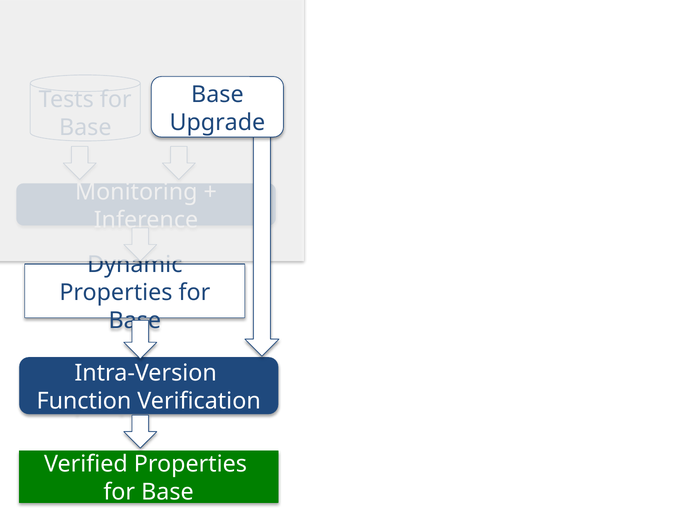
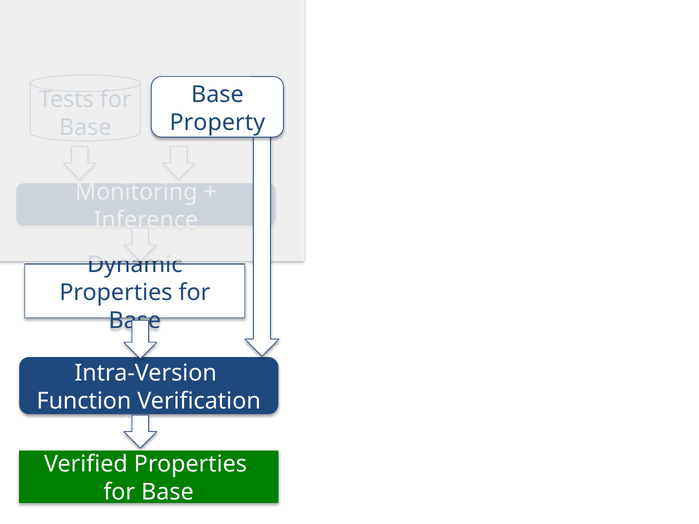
Upgrade: Upgrade -> Property
